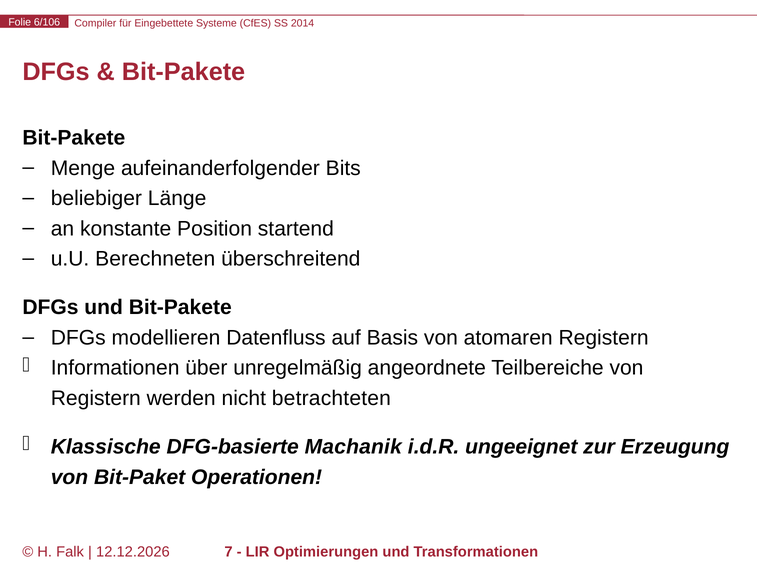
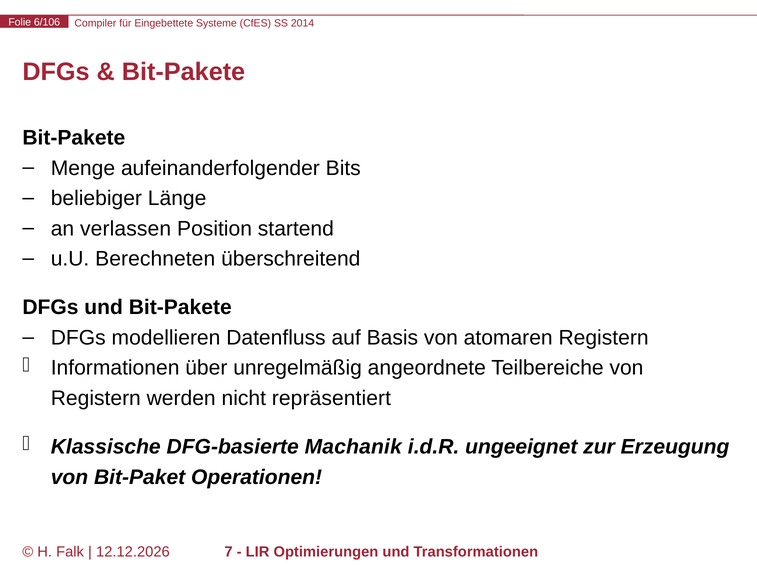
konstante: konstante -> verlassen
betrachteten: betrachteten -> repräsentiert
